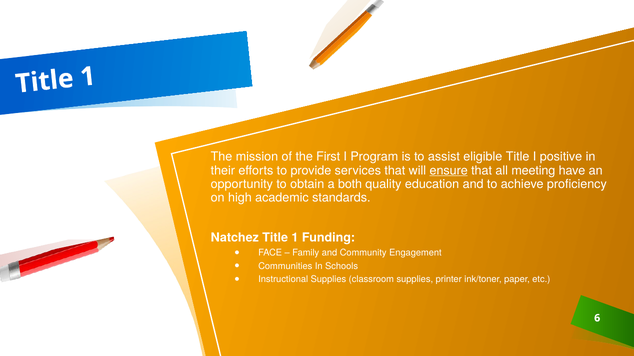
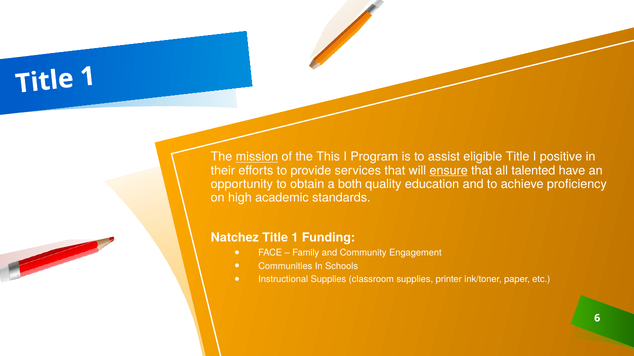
mission underline: none -> present
First: First -> This
meeting: meeting -> talented
